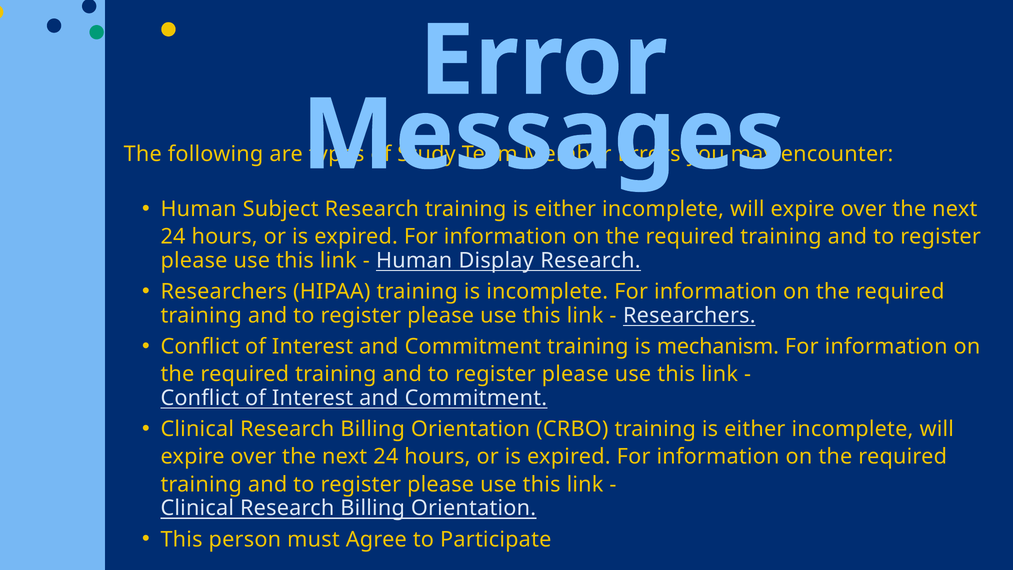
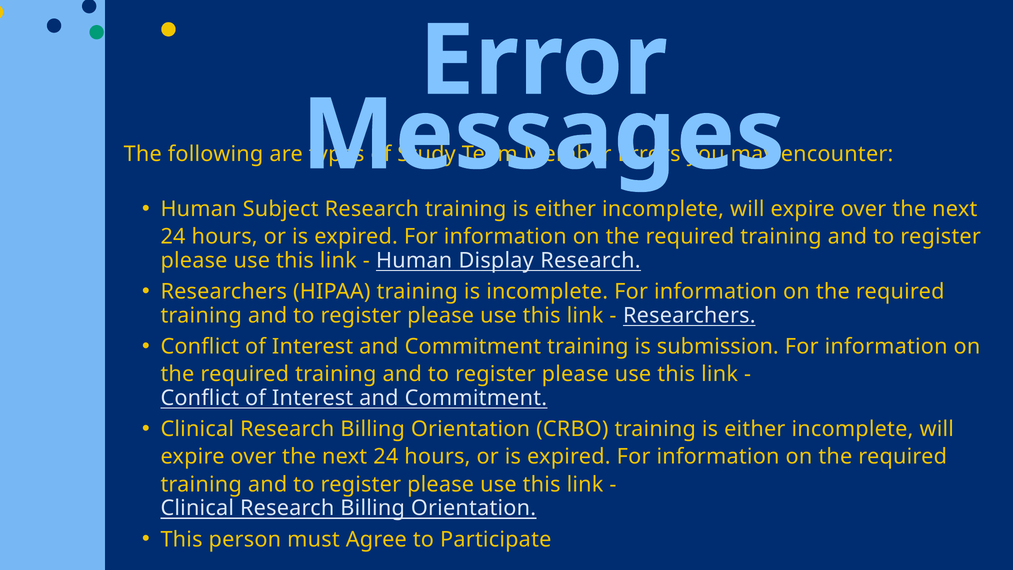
mechanism: mechanism -> submission
